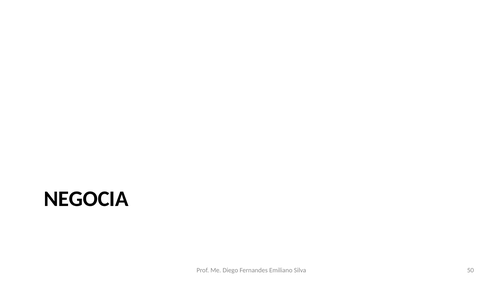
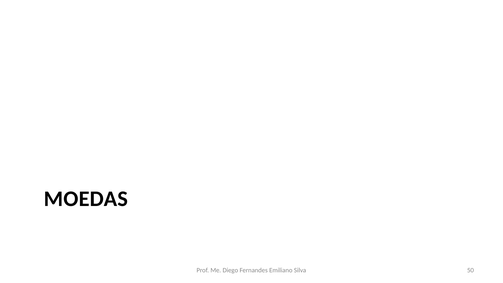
NEGOCIA: NEGOCIA -> MOEDAS
